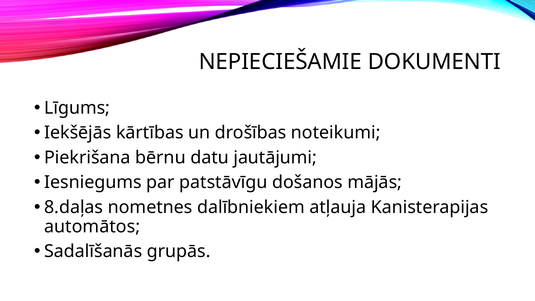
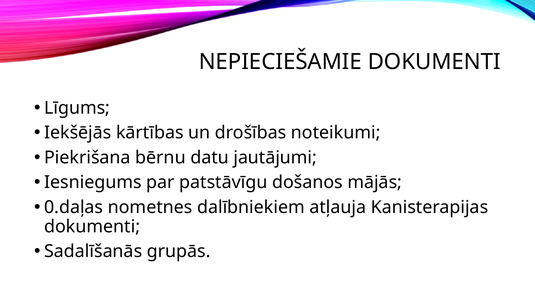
8.daļas: 8.daļas -> 0.daļas
automātos at (92, 227): automātos -> dokumenti
